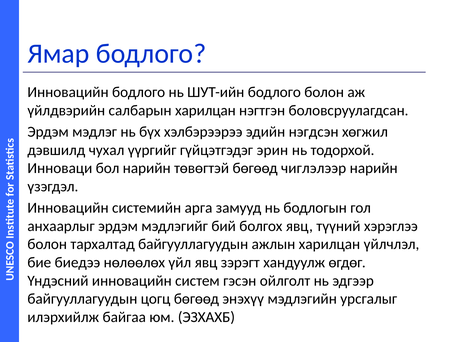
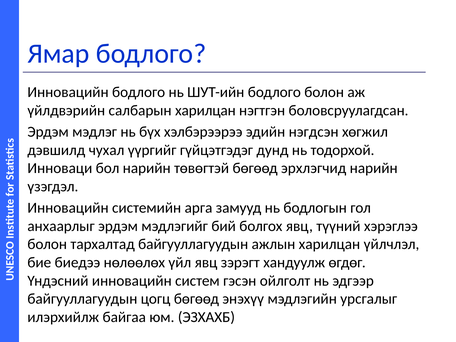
эрин: эрин -> дунд
чиглэлээр: чиглэлээр -> эрхлэгчид
